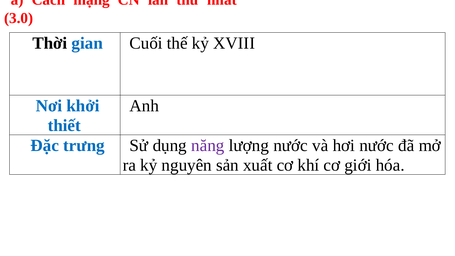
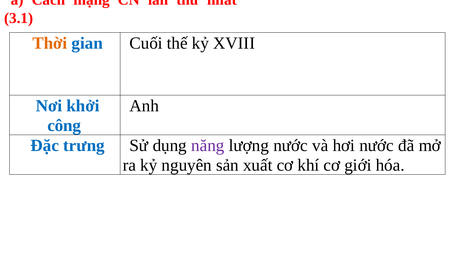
3.0: 3.0 -> 3.1
Thời colour: black -> orange
thiết: thiết -> công
